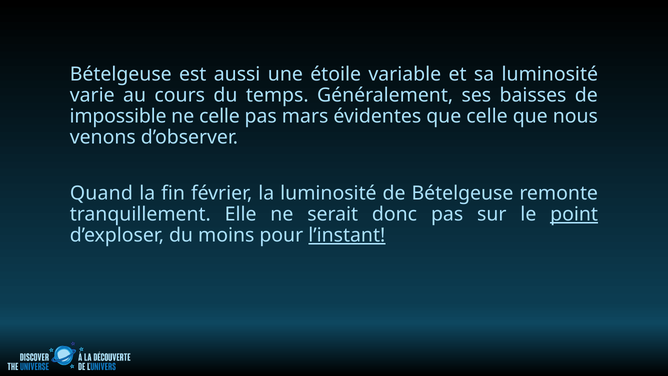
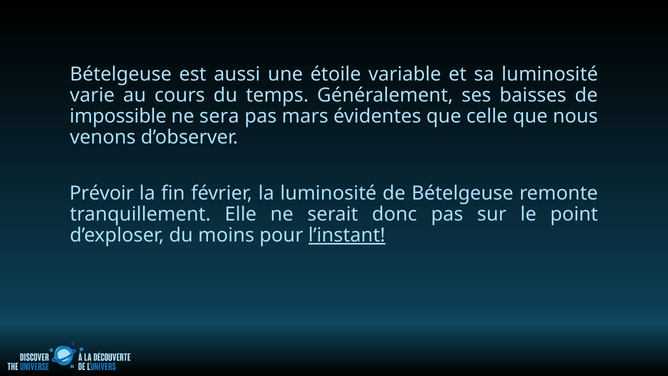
ne celle: celle -> sera
Quand: Quand -> Prévoir
point underline: present -> none
